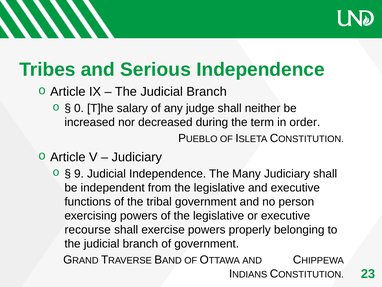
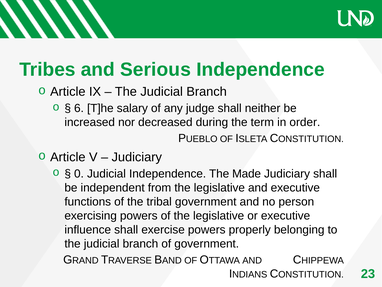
0: 0 -> 6
9: 9 -> 0
Many: Many -> Made
recourse: recourse -> influence
